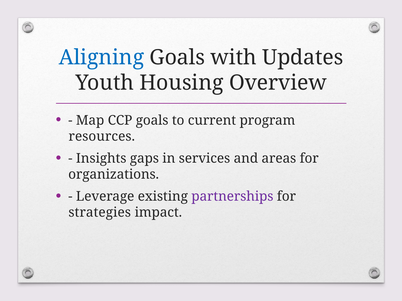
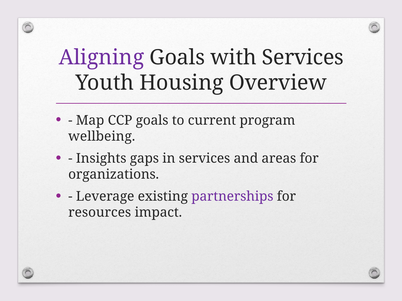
Aligning colour: blue -> purple
with Updates: Updates -> Services
resources: resources -> wellbeing
strategies: strategies -> resources
